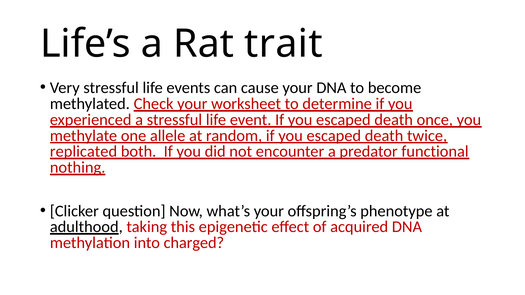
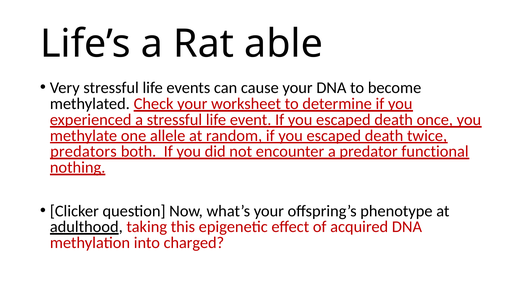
trait: trait -> able
replicated: replicated -> predators
